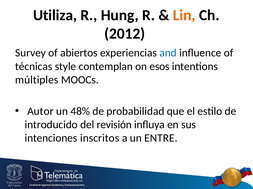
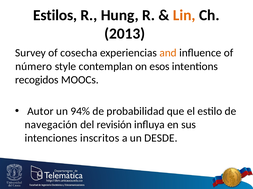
Utiliza: Utiliza -> Estilos
2012: 2012 -> 2013
abiertos: abiertos -> cosecha
and colour: blue -> orange
técnicas: técnicas -> número
múltiples: múltiples -> recogidos
48%: 48% -> 94%
introducido: introducido -> navegación
ENTRE: ENTRE -> DESDE
